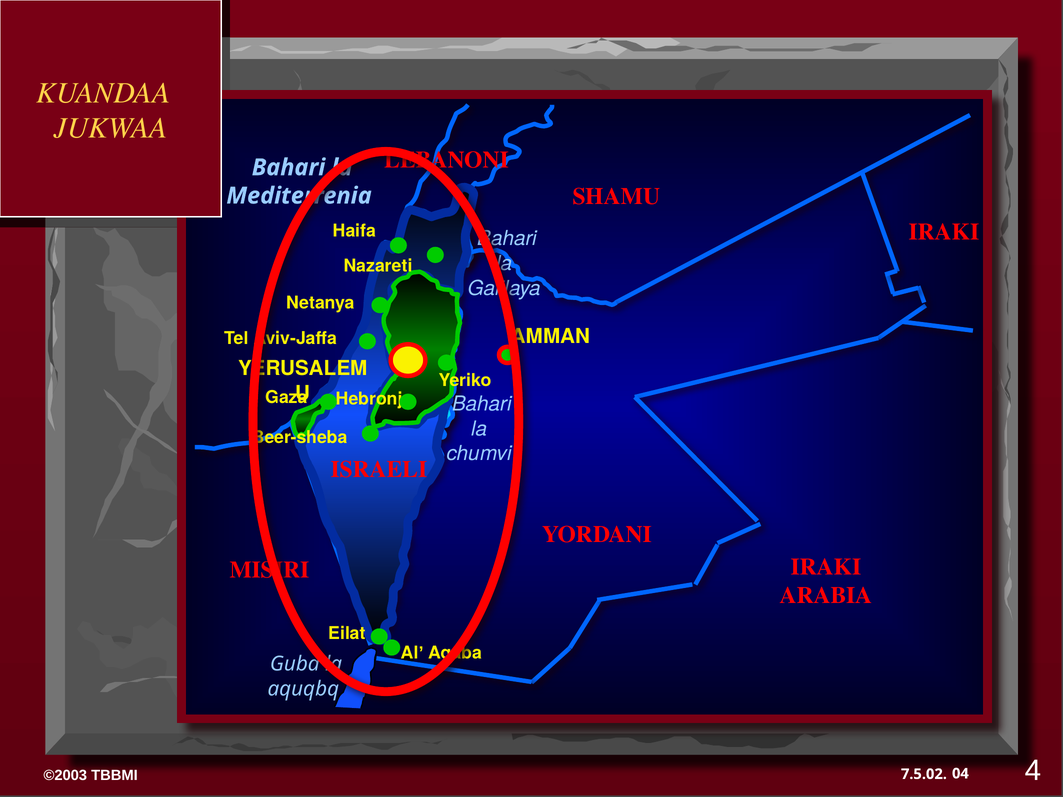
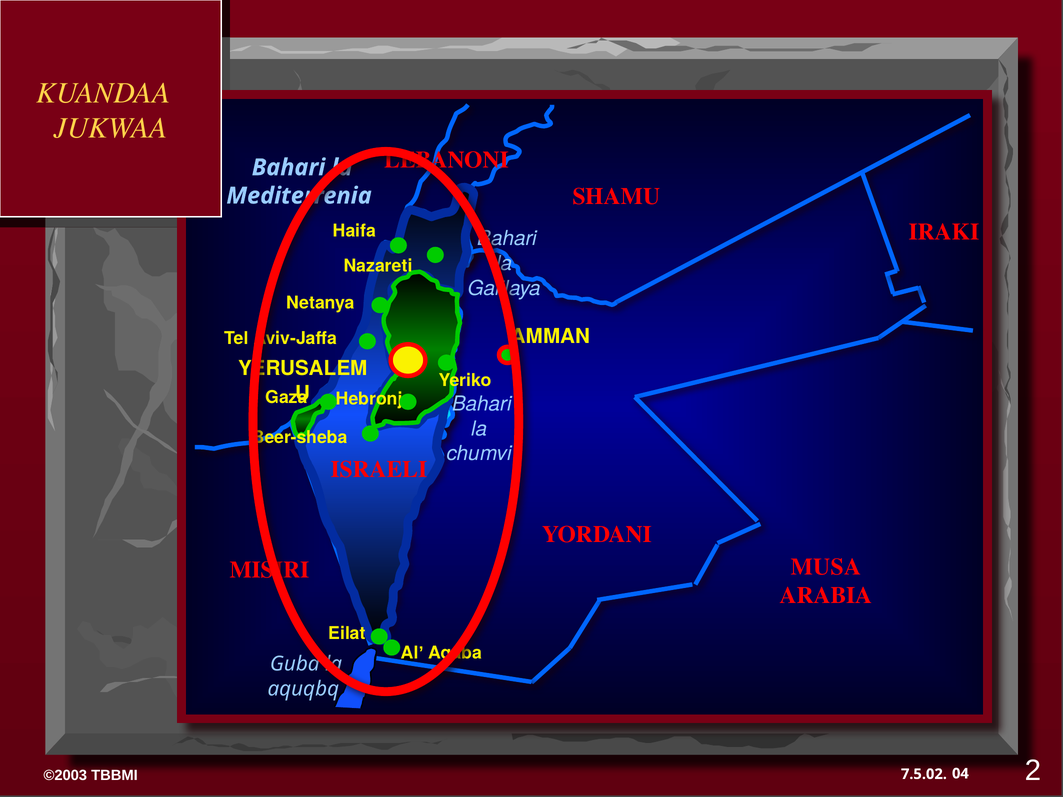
IRAKI at (826, 567): IRAKI -> MUSA
4: 4 -> 2
